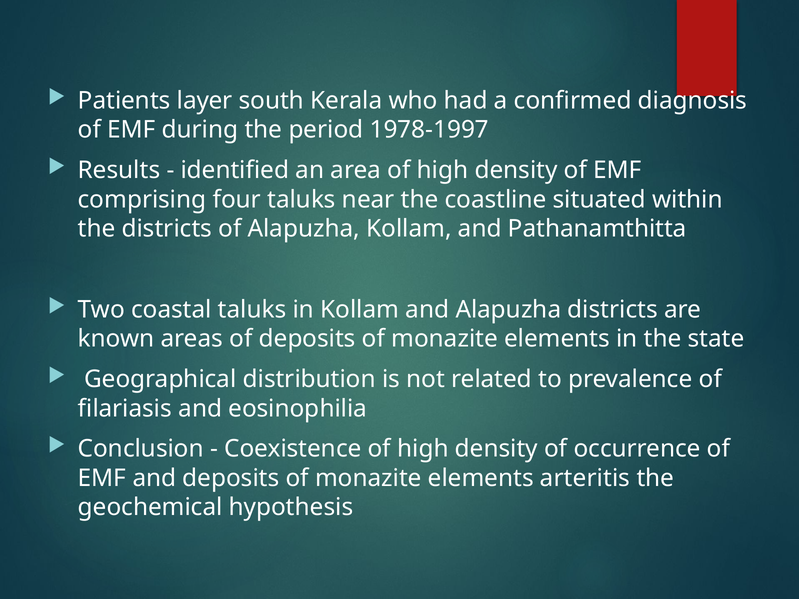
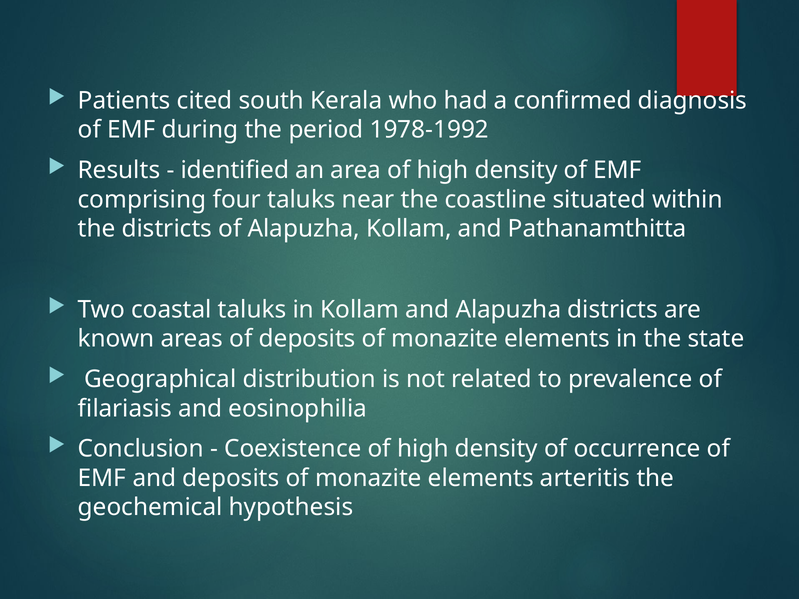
layer: layer -> cited
1978-1997: 1978-1997 -> 1978-1992
